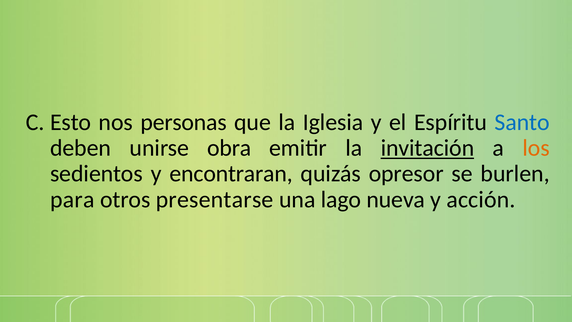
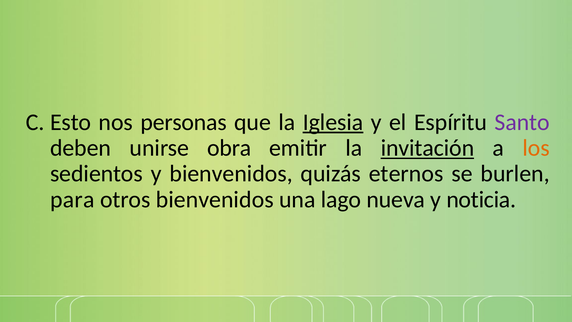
Iglesia underline: none -> present
Santo colour: blue -> purple
y encontraran: encontraran -> bienvenidos
opresor: opresor -> eternos
otros presentarse: presentarse -> bienvenidos
acción: acción -> noticia
